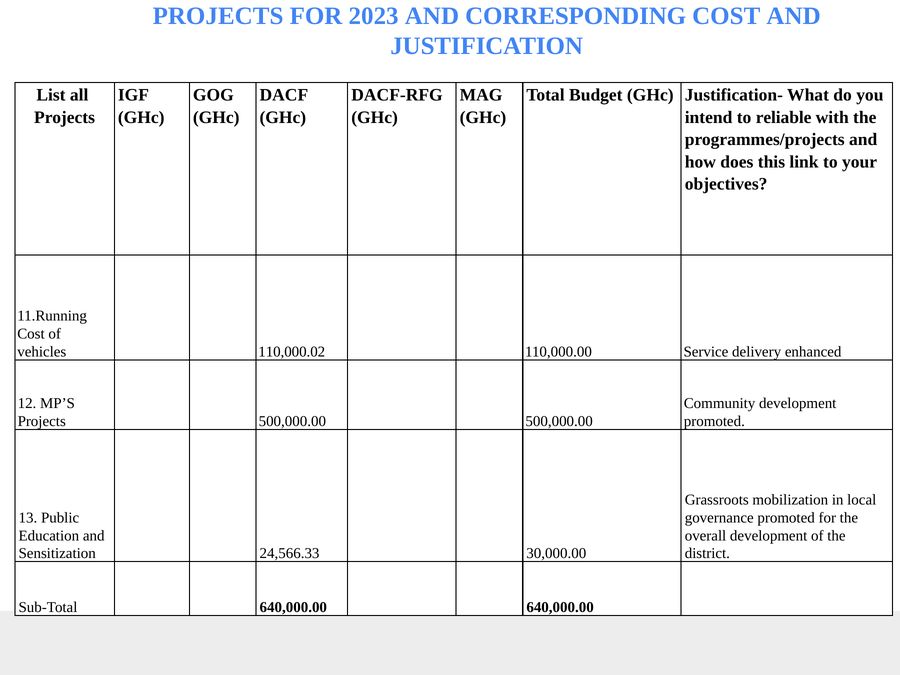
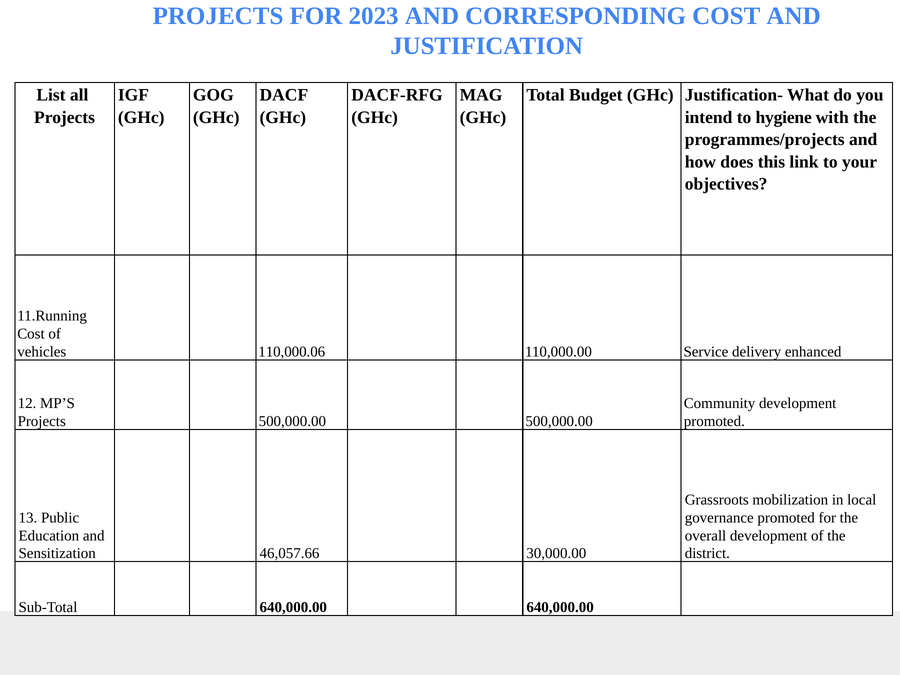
reliable: reliable -> hygiene
110,000.02: 110,000.02 -> 110,000.06
24,566.33: 24,566.33 -> 46,057.66
